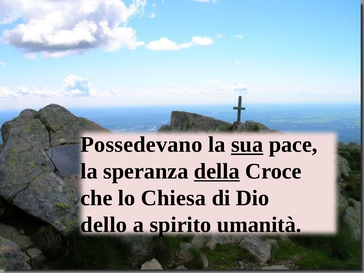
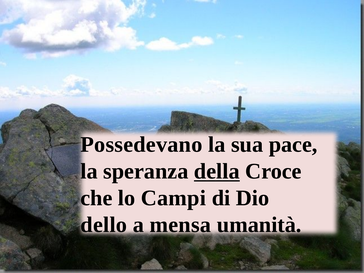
sua underline: present -> none
Chiesa: Chiesa -> Campi
spirito: spirito -> mensa
